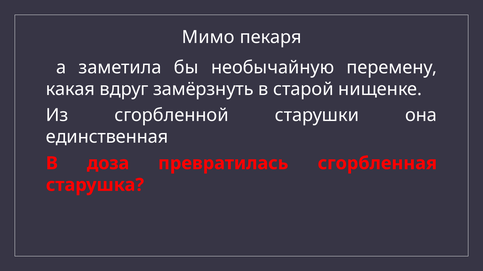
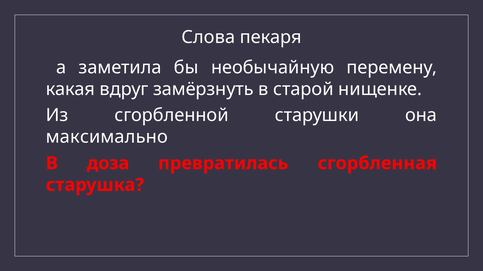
Мимо: Мимо -> Слова
единственная: единственная -> максимально
